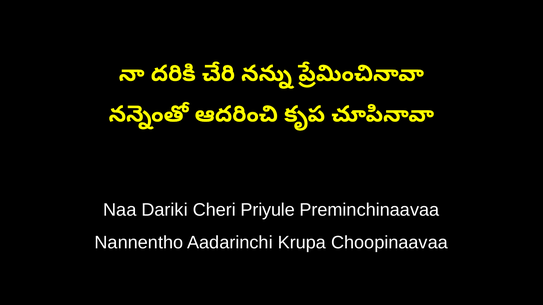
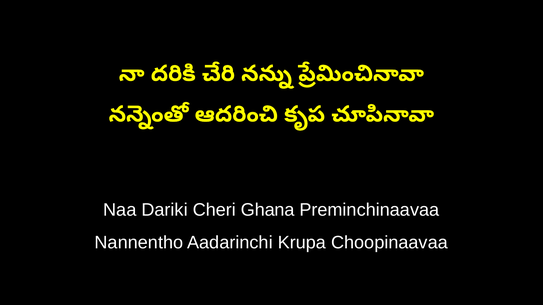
Priyule: Priyule -> Ghana
